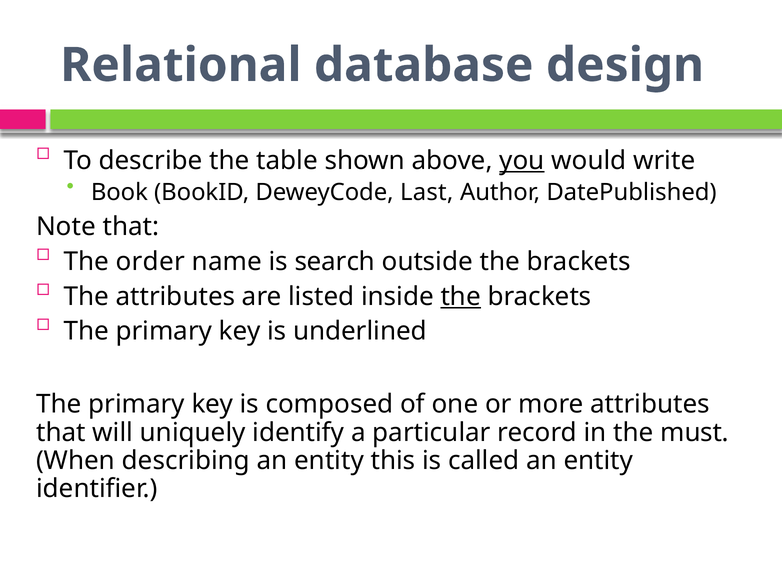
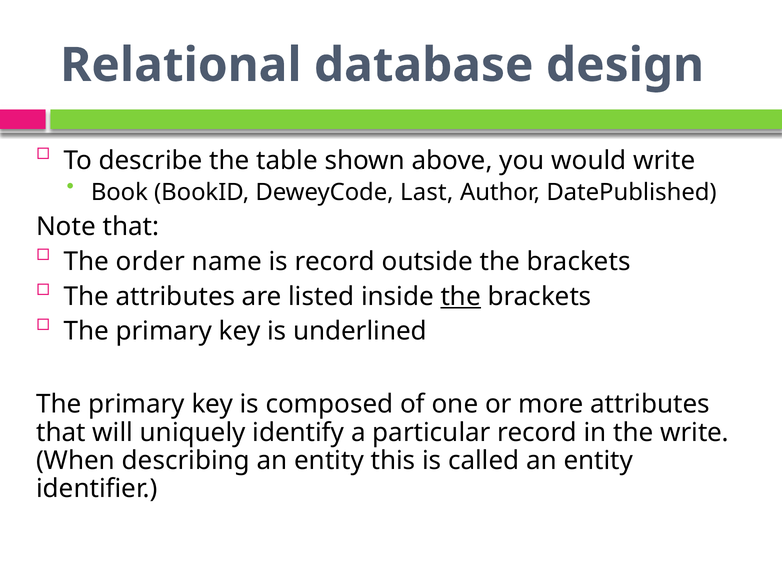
you underline: present -> none
is search: search -> record
the must: must -> write
